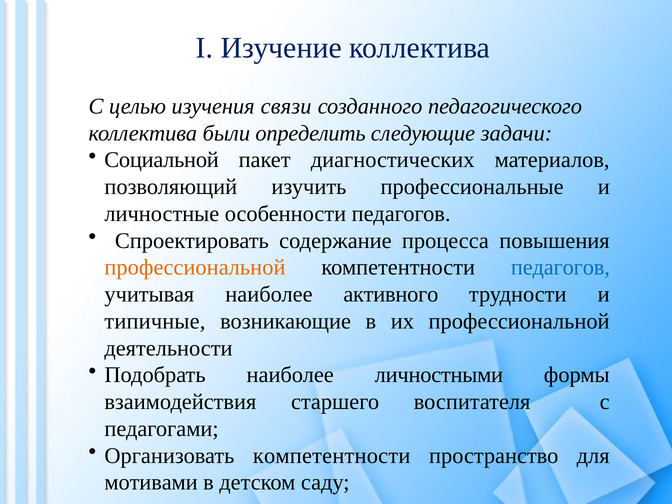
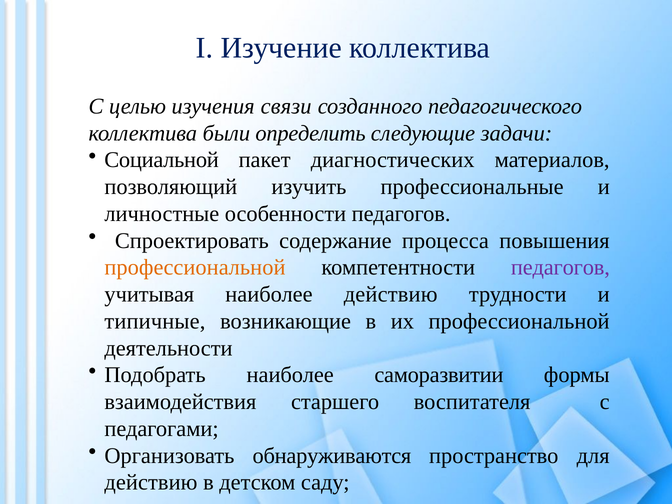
педагогов at (560, 268) colour: blue -> purple
наиболее активного: активного -> действию
личностными: личностными -> саморазвитии
Организовать компетентности: компетентности -> обнаруживаются
мотивами at (151, 483): мотивами -> действию
